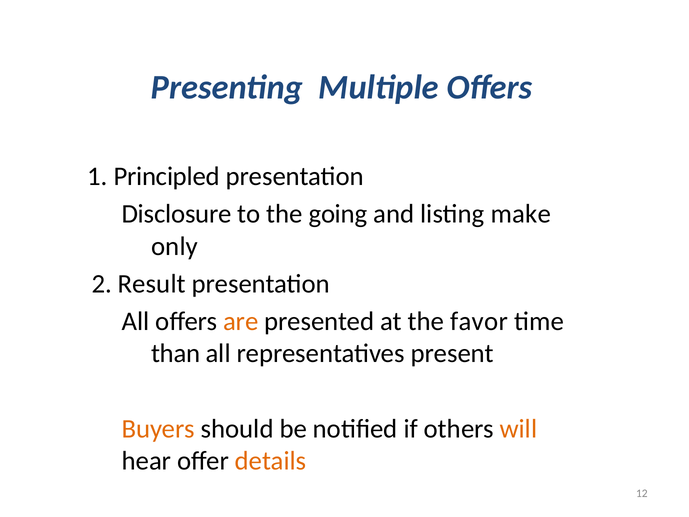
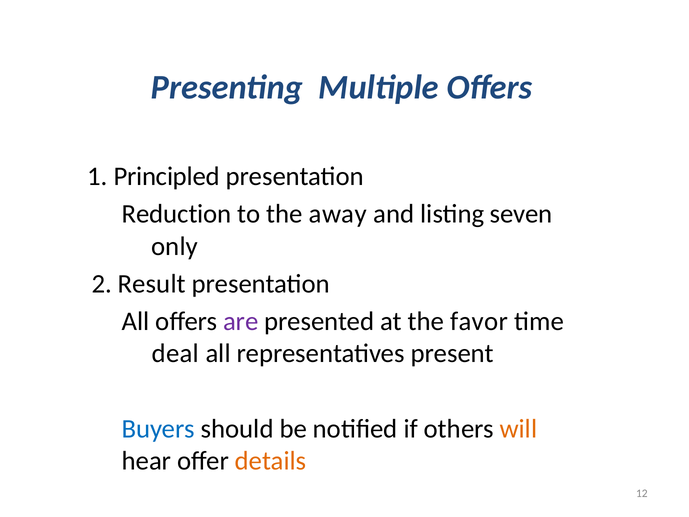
Disclosure: Disclosure -> Reduction
going: going -> away
make: make -> seven
are colour: orange -> purple
than: than -> deal
Buyers colour: orange -> blue
